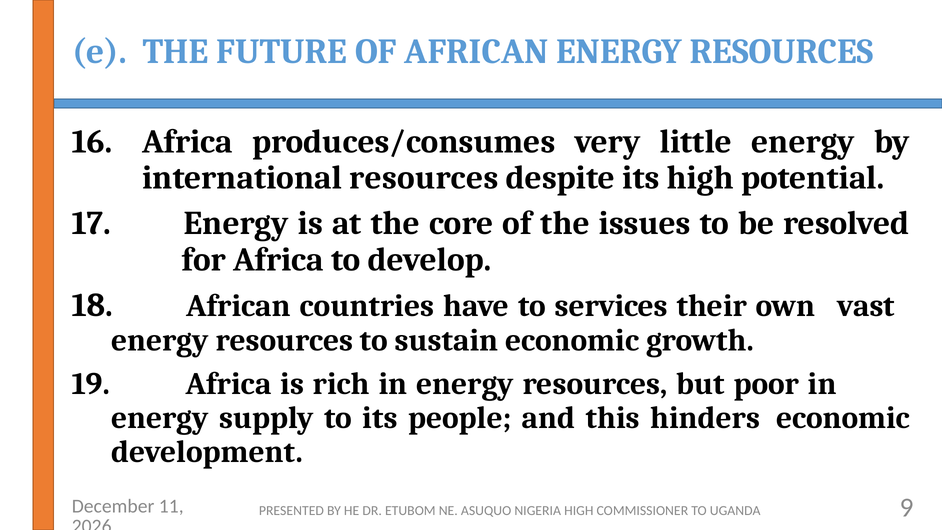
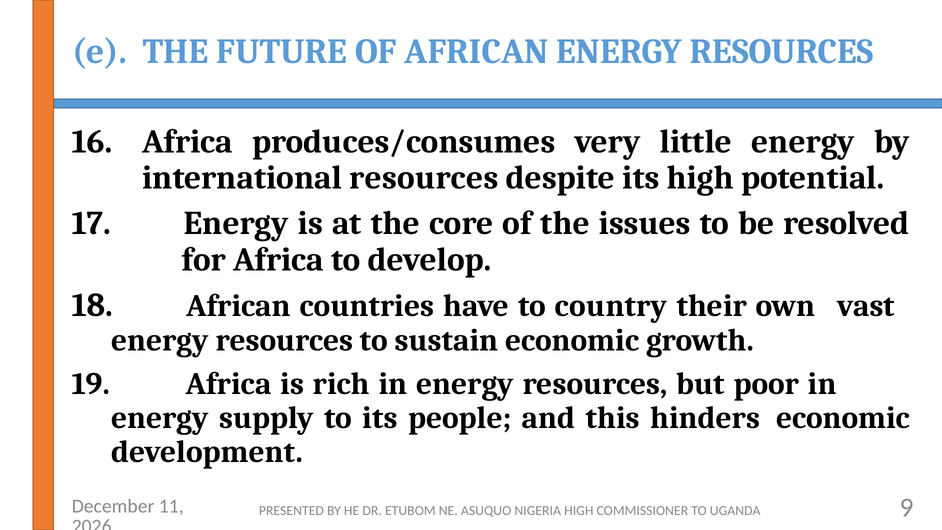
services: services -> country
